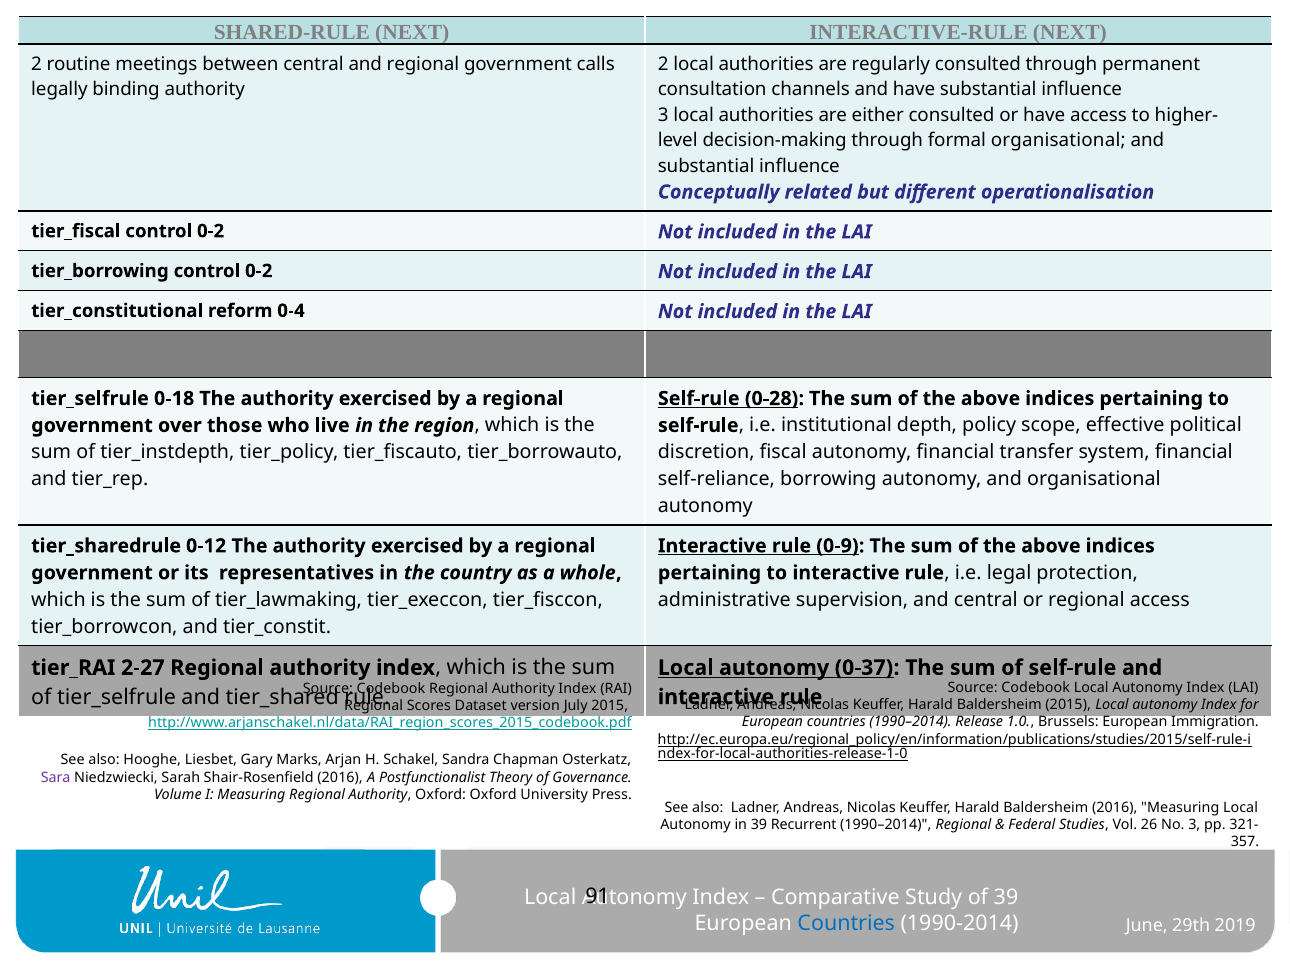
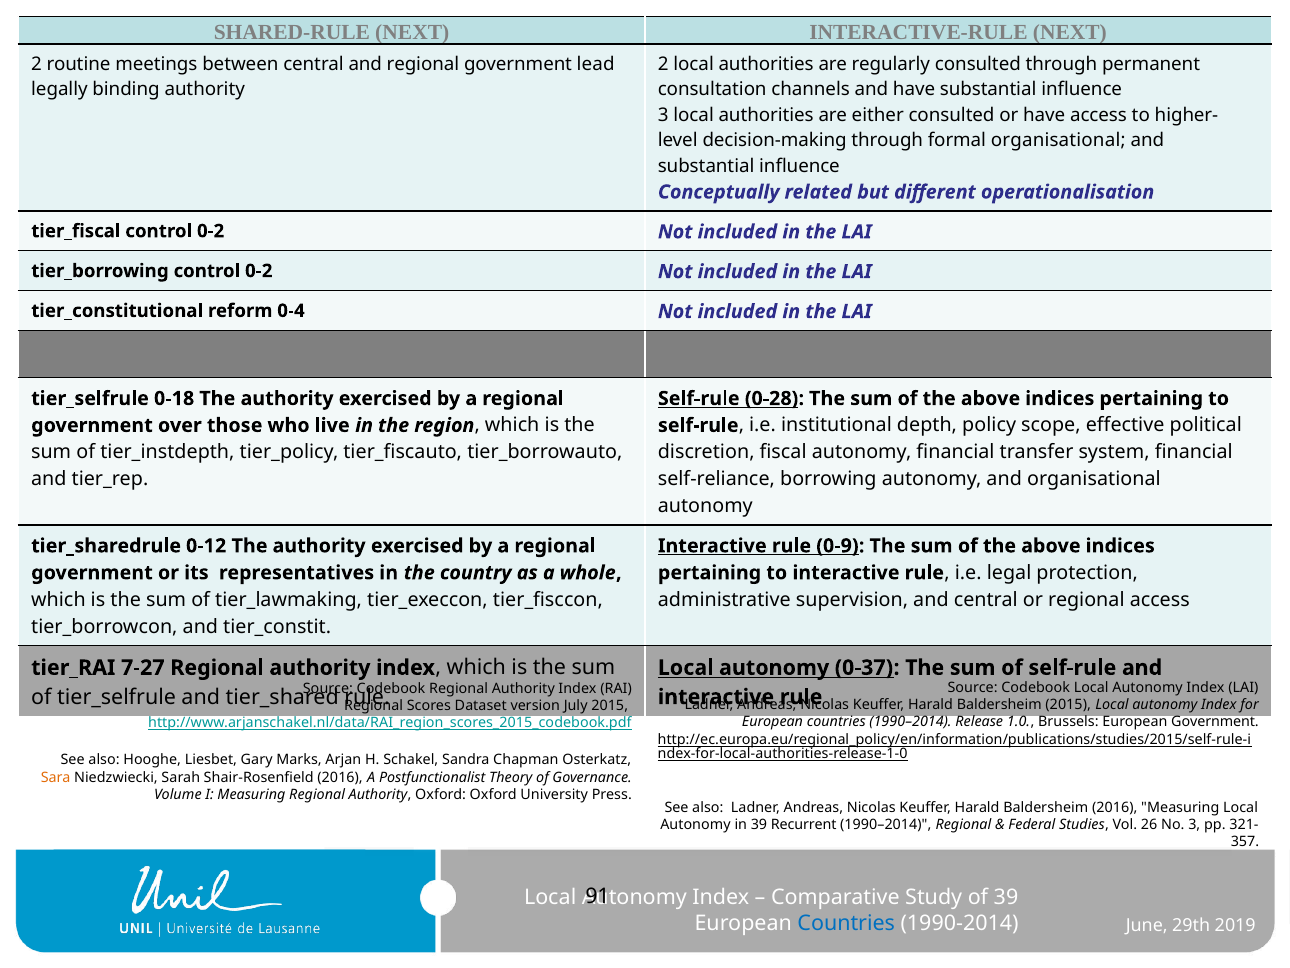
calls: calls -> lead
2-27: 2-27 -> 7-27
European Immigration: Immigration -> Government
Sara colour: purple -> orange
